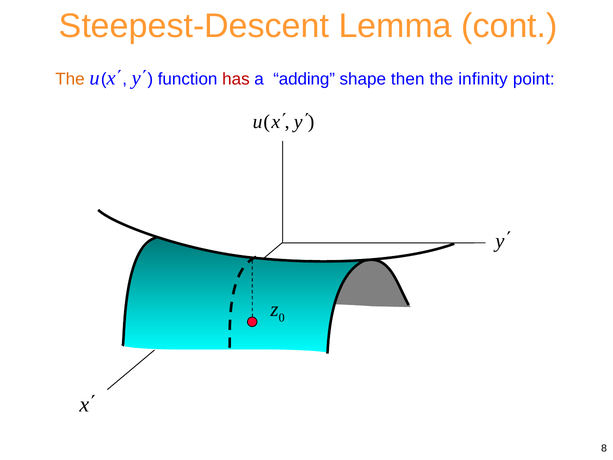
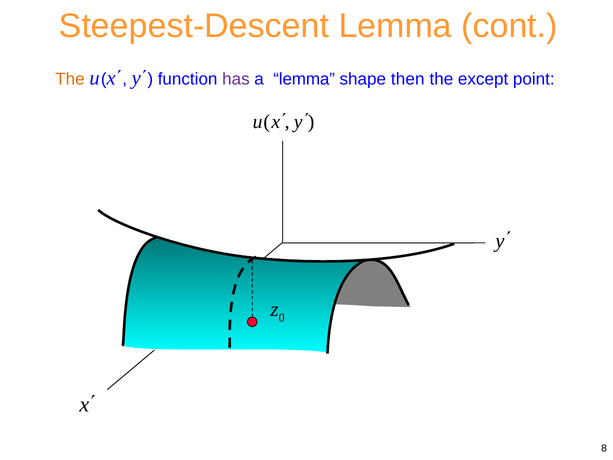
has colour: red -> purple
a adding: adding -> lemma
infinity: infinity -> except
